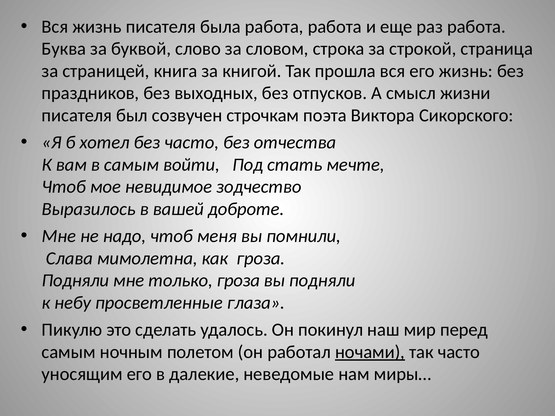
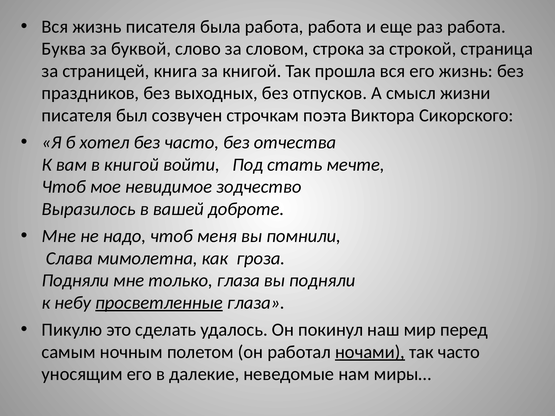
в самым: самым -> книгой
только гроза: гроза -> глаза
просветленные underline: none -> present
